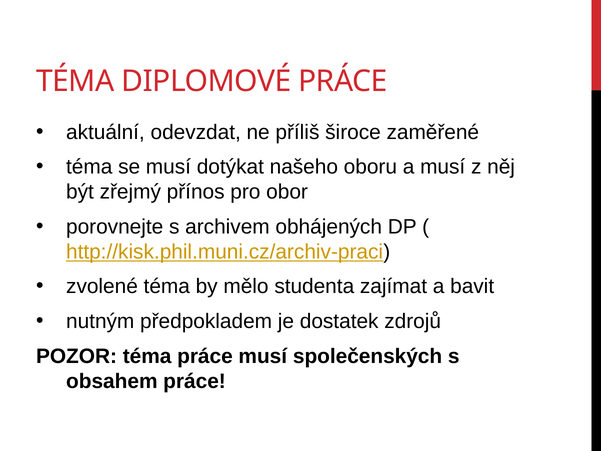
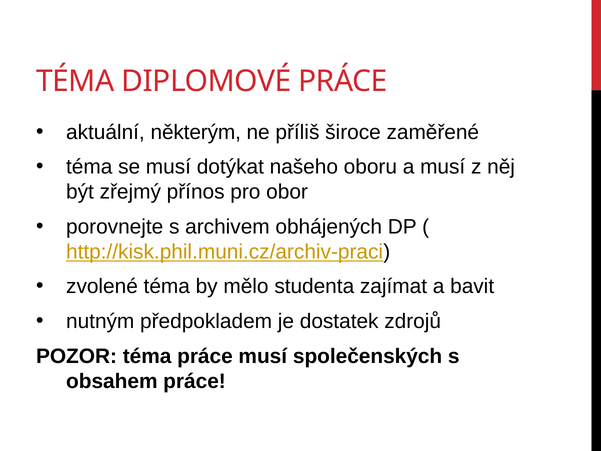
odevzdat: odevzdat -> některým
